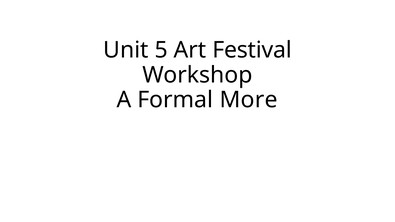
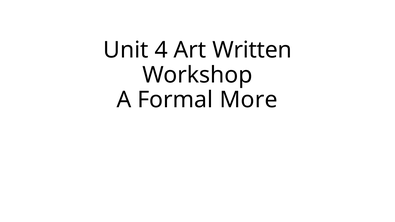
5: 5 -> 4
Festival: Festival -> Written
